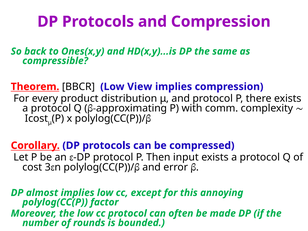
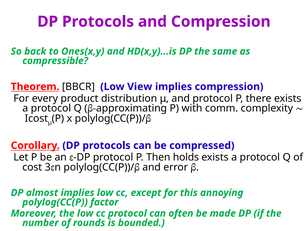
input: input -> holds
